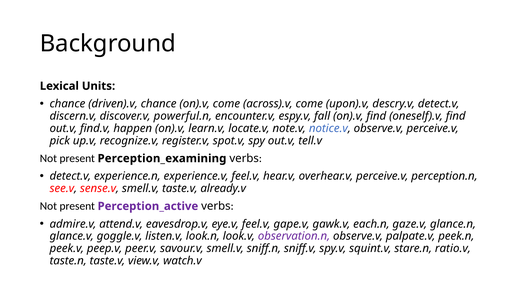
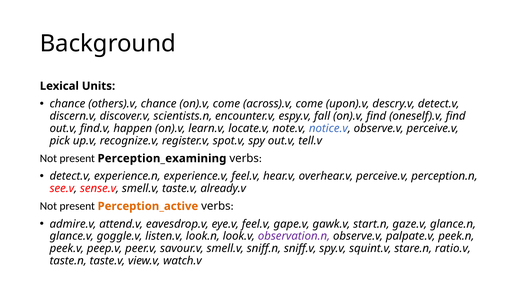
driven).v: driven).v -> others).v
powerful.n: powerful.n -> scientists.n
Perception_active colour: purple -> orange
each.n: each.n -> start.n
